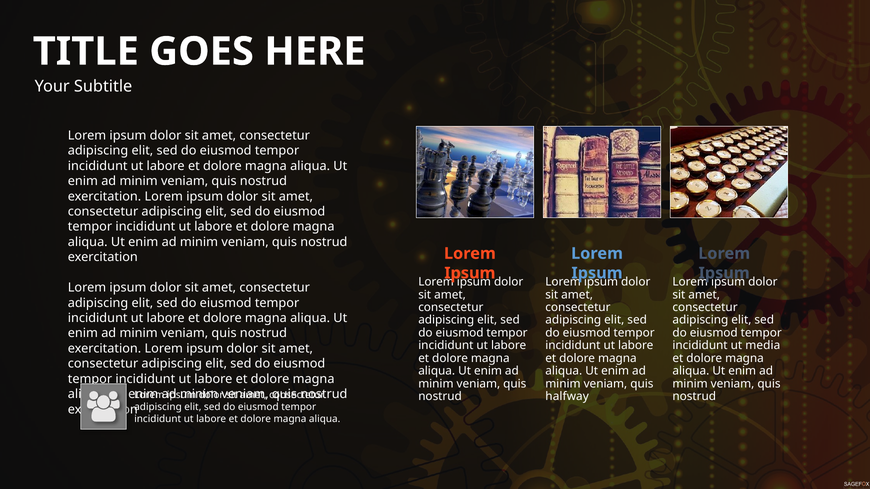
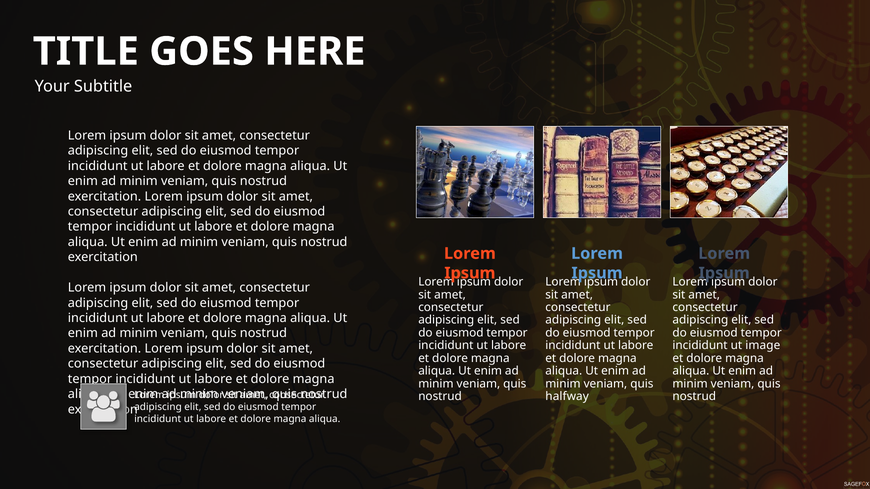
media: media -> image
